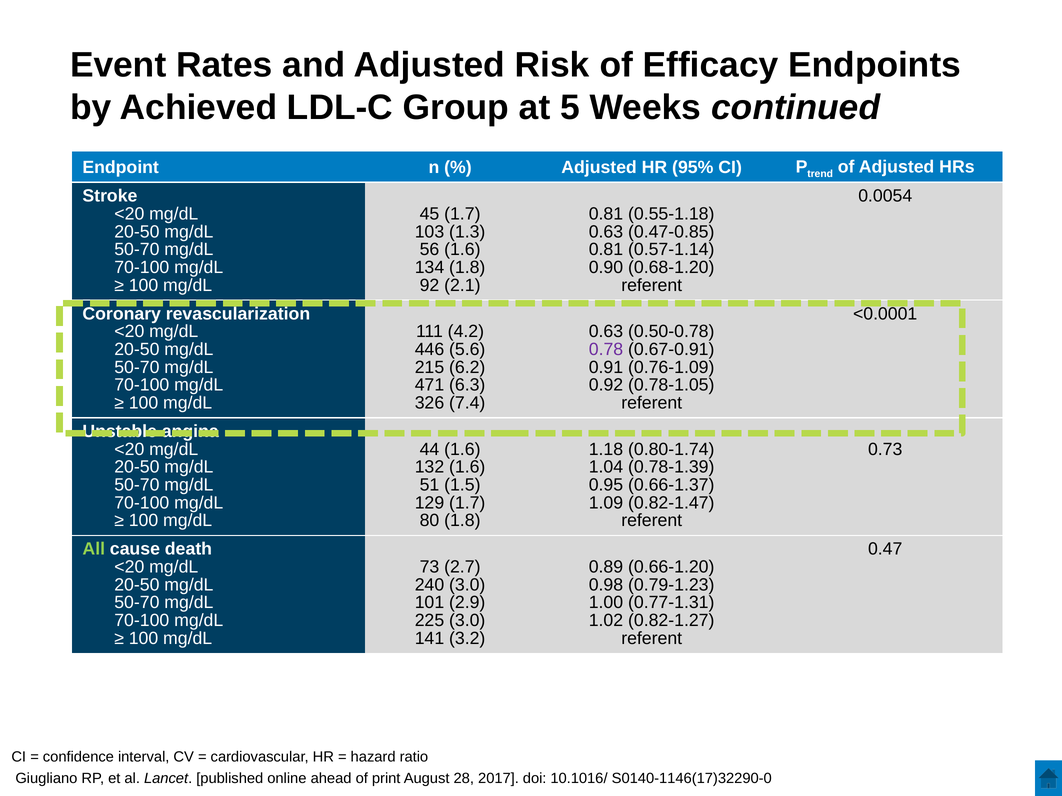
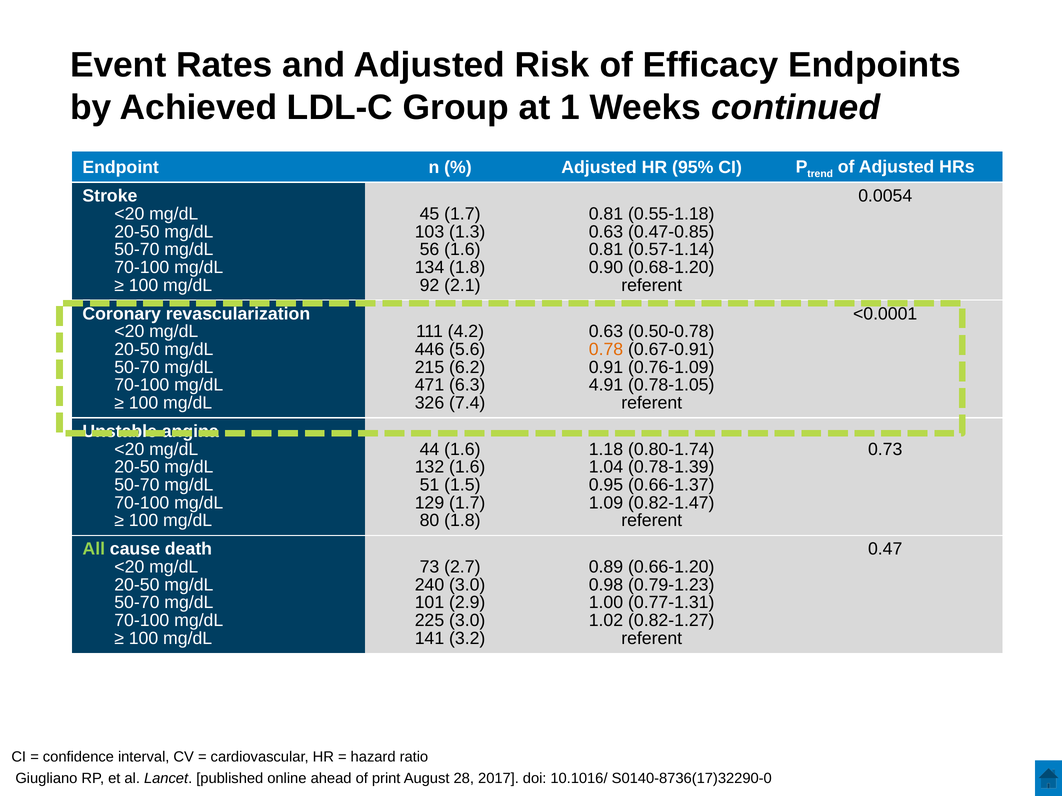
5: 5 -> 1
0.78 colour: purple -> orange
0.92: 0.92 -> 4.91
S0140-1146(17)32290-0: S0140-1146(17)32290-0 -> S0140-8736(17)32290-0
